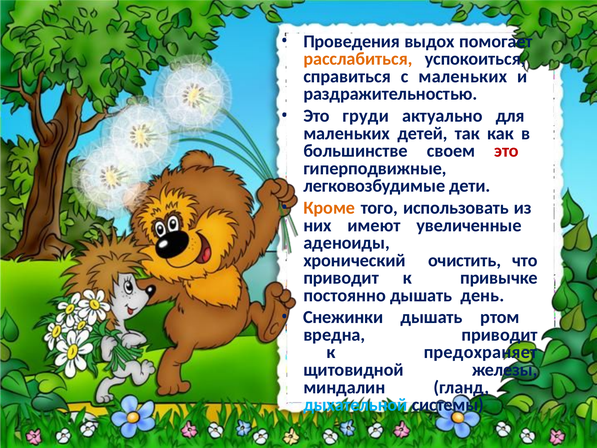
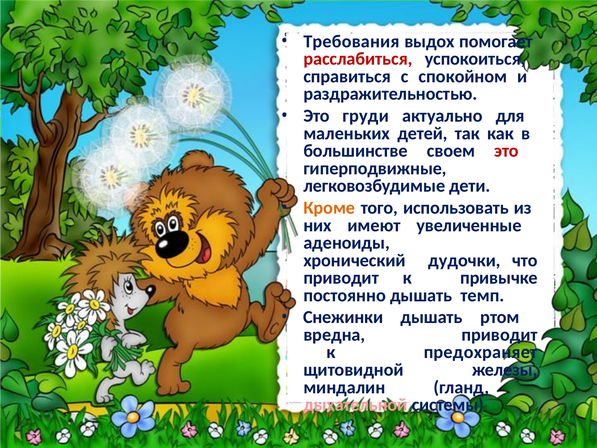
Проведения: Проведения -> Требования
расслабиться colour: orange -> red
с маленьких: маленьких -> спокойном
очистить: очистить -> дудочки
день: день -> темп
дыхательной colour: light blue -> pink
